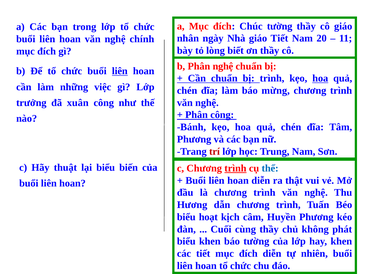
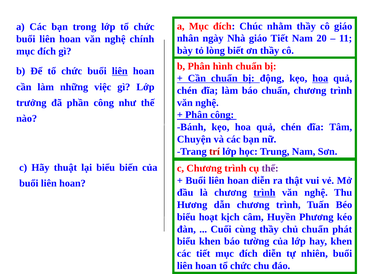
Chúc tường: tường -> nhằm
Phân nghệ: nghệ -> hình
bị trình: trình -> động
báo mừng: mừng -> chuẩn
xuân: xuân -> phần
Phương at (194, 139): Phương -> Chuyện
trình at (235, 168) underline: present -> none
thể colour: blue -> purple
trình at (264, 192) underline: none -> present
chủ không: không -> chuẩn
